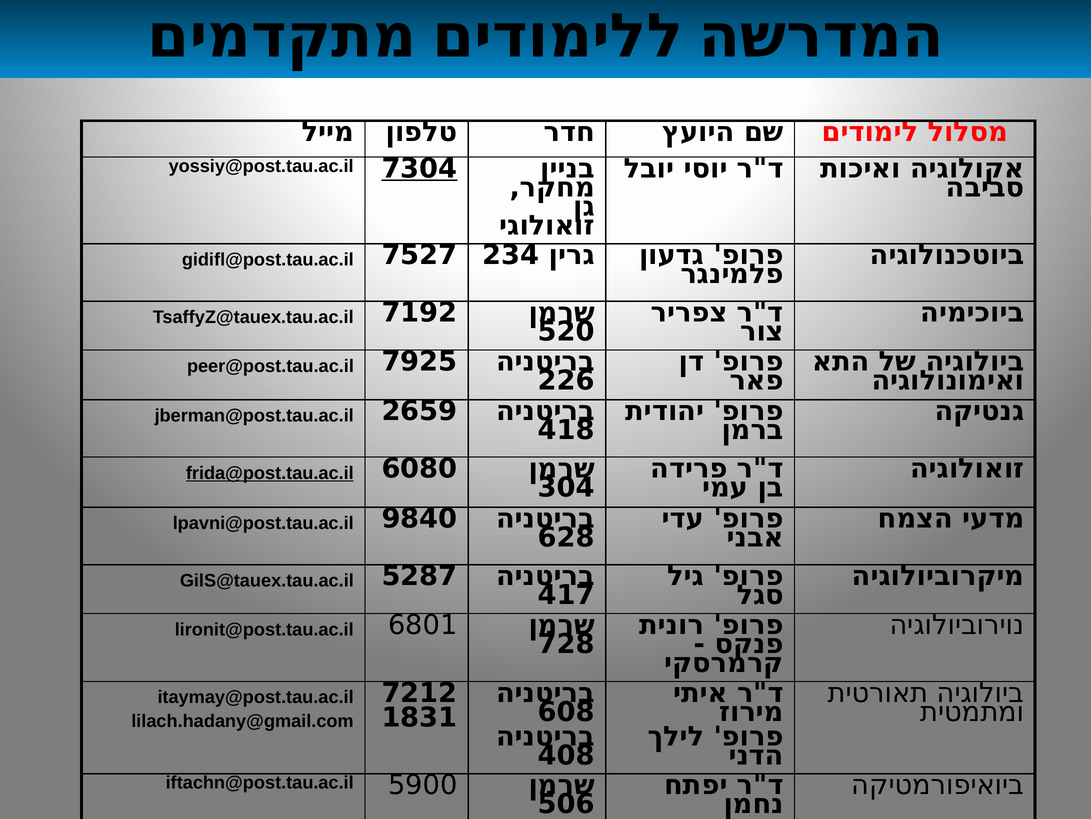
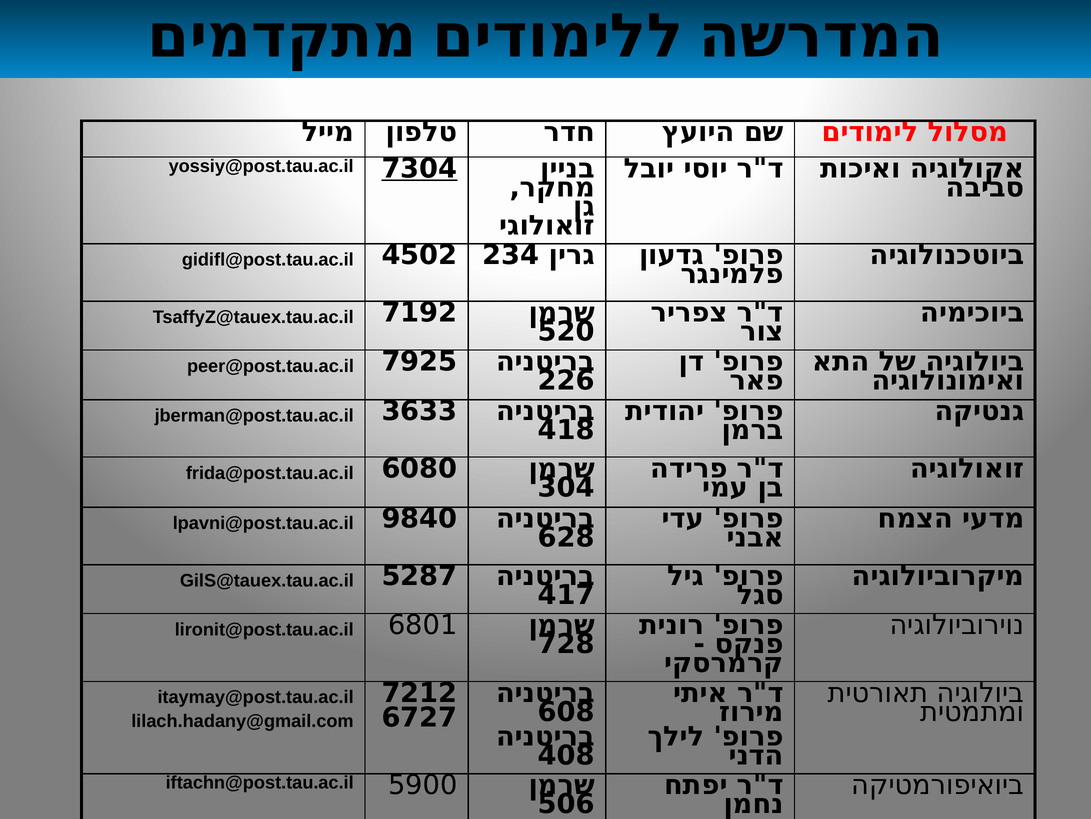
7527: 7527 -> 4502
2659: 2659 -> 3633
frida@post.tau.ac.il underline: present -> none
1831: 1831 -> 6727
